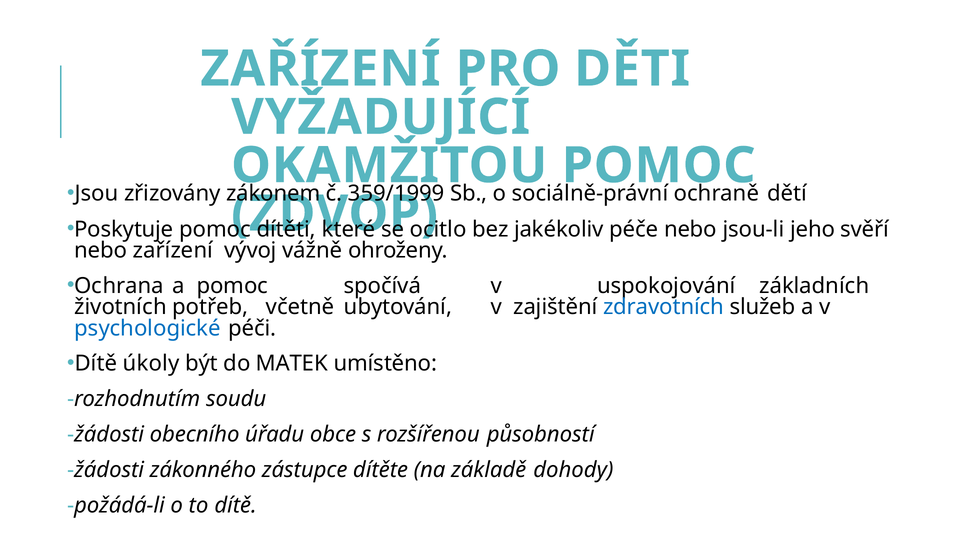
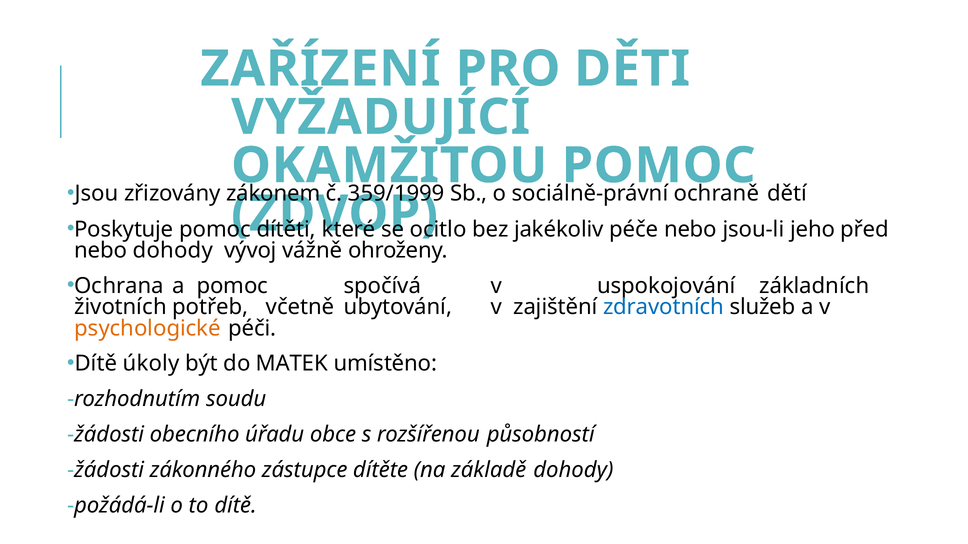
svěří: svěří -> před
nebo zařízení: zařízení -> dohody
psychologické colour: blue -> orange
